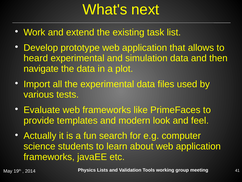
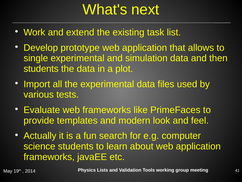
heard: heard -> single
navigate at (41, 69): navigate -> students
